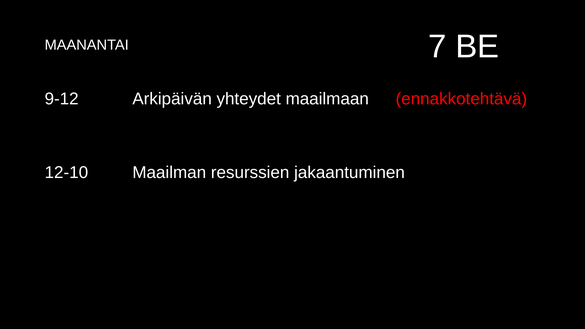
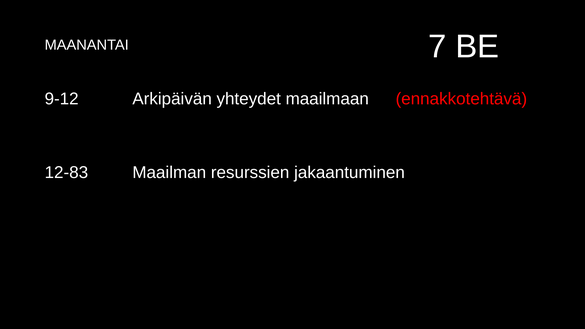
12-10: 12-10 -> 12-83
